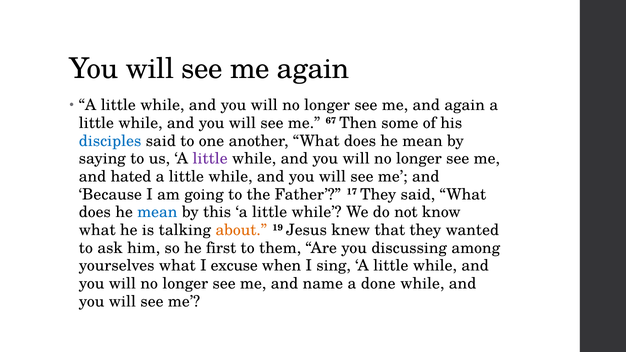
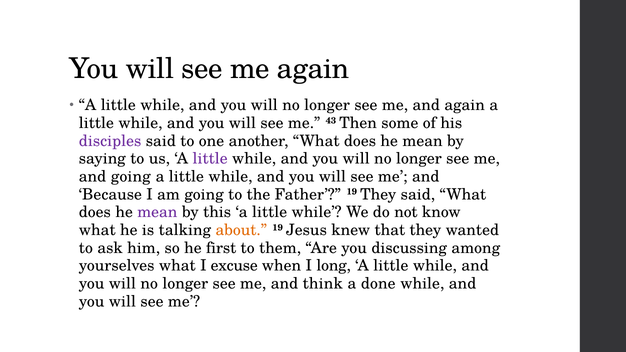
67: 67 -> 43
disciples colour: blue -> purple
and hated: hated -> going
Father 17: 17 -> 19
mean at (157, 212) colour: blue -> purple
sing: sing -> long
name: name -> think
